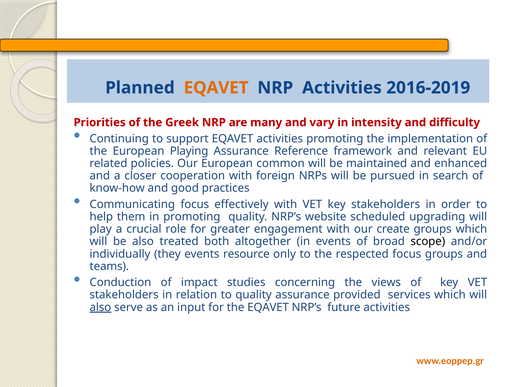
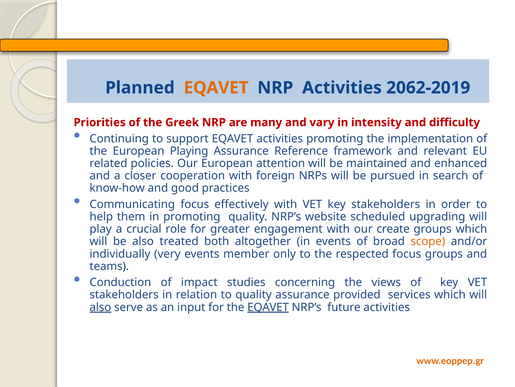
2016-2019: 2016-2019 -> 2062-2019
common: common -> attention
scope colour: black -> orange
they: they -> very
resource: resource -> member
EQAVET at (268, 307) underline: none -> present
